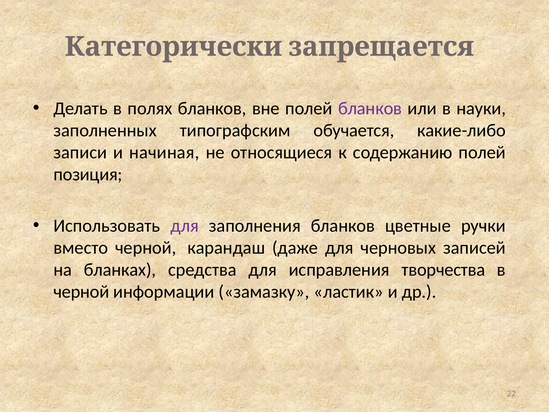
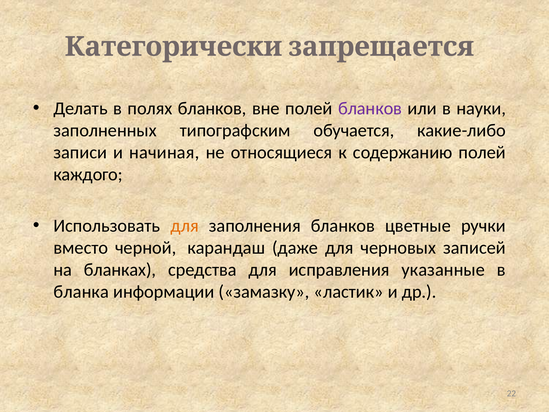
позиция: позиция -> каждого
для at (185, 226) colour: purple -> orange
творчества: творчества -> указанные
черной at (81, 291): черной -> бланка
